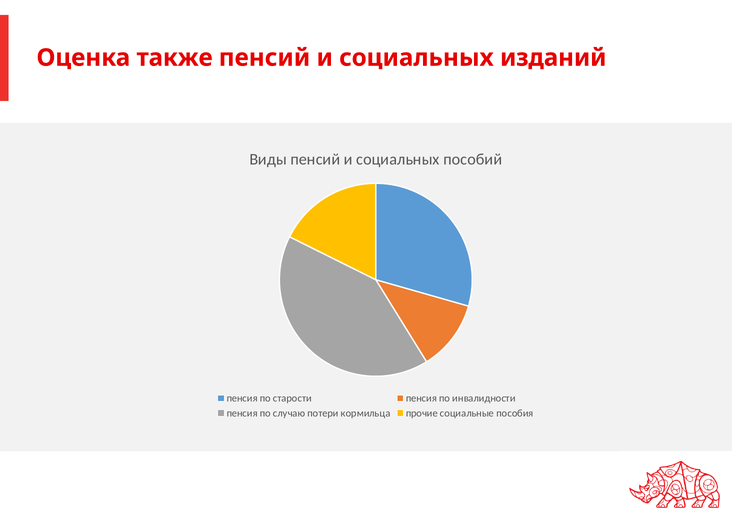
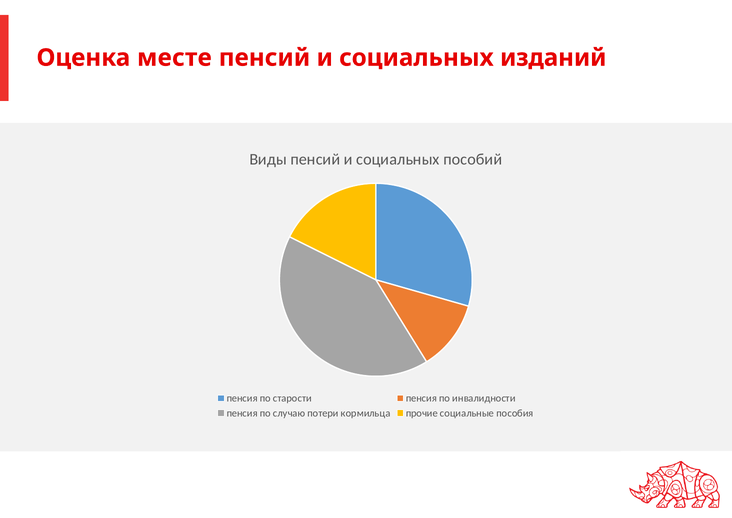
также: также -> месте
